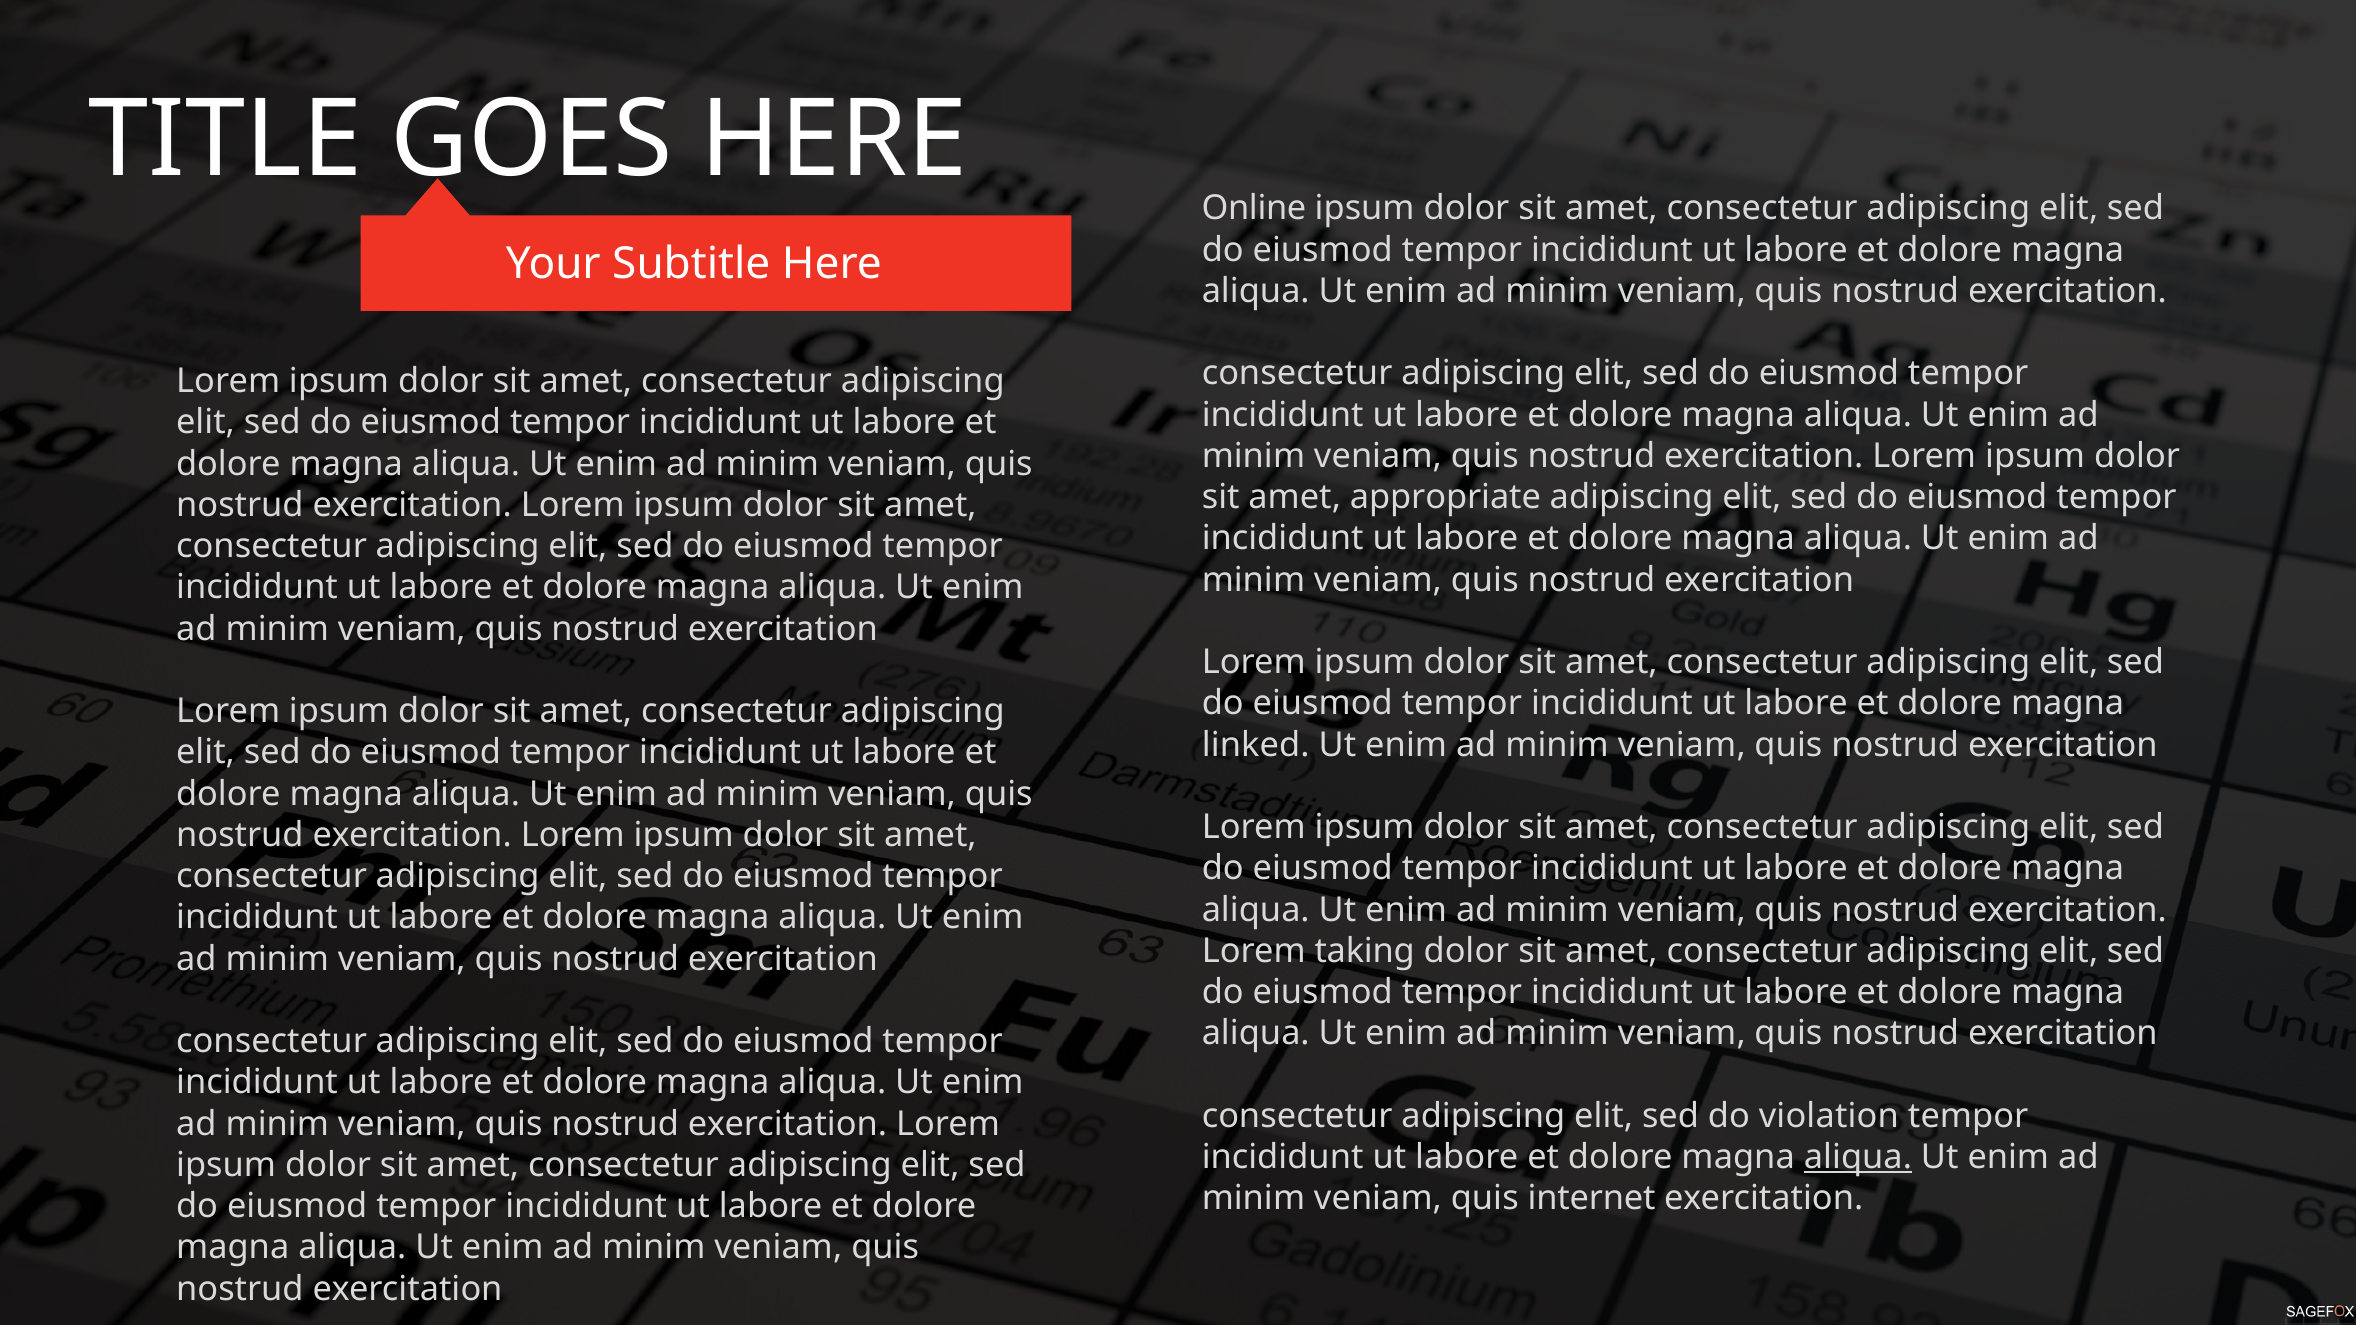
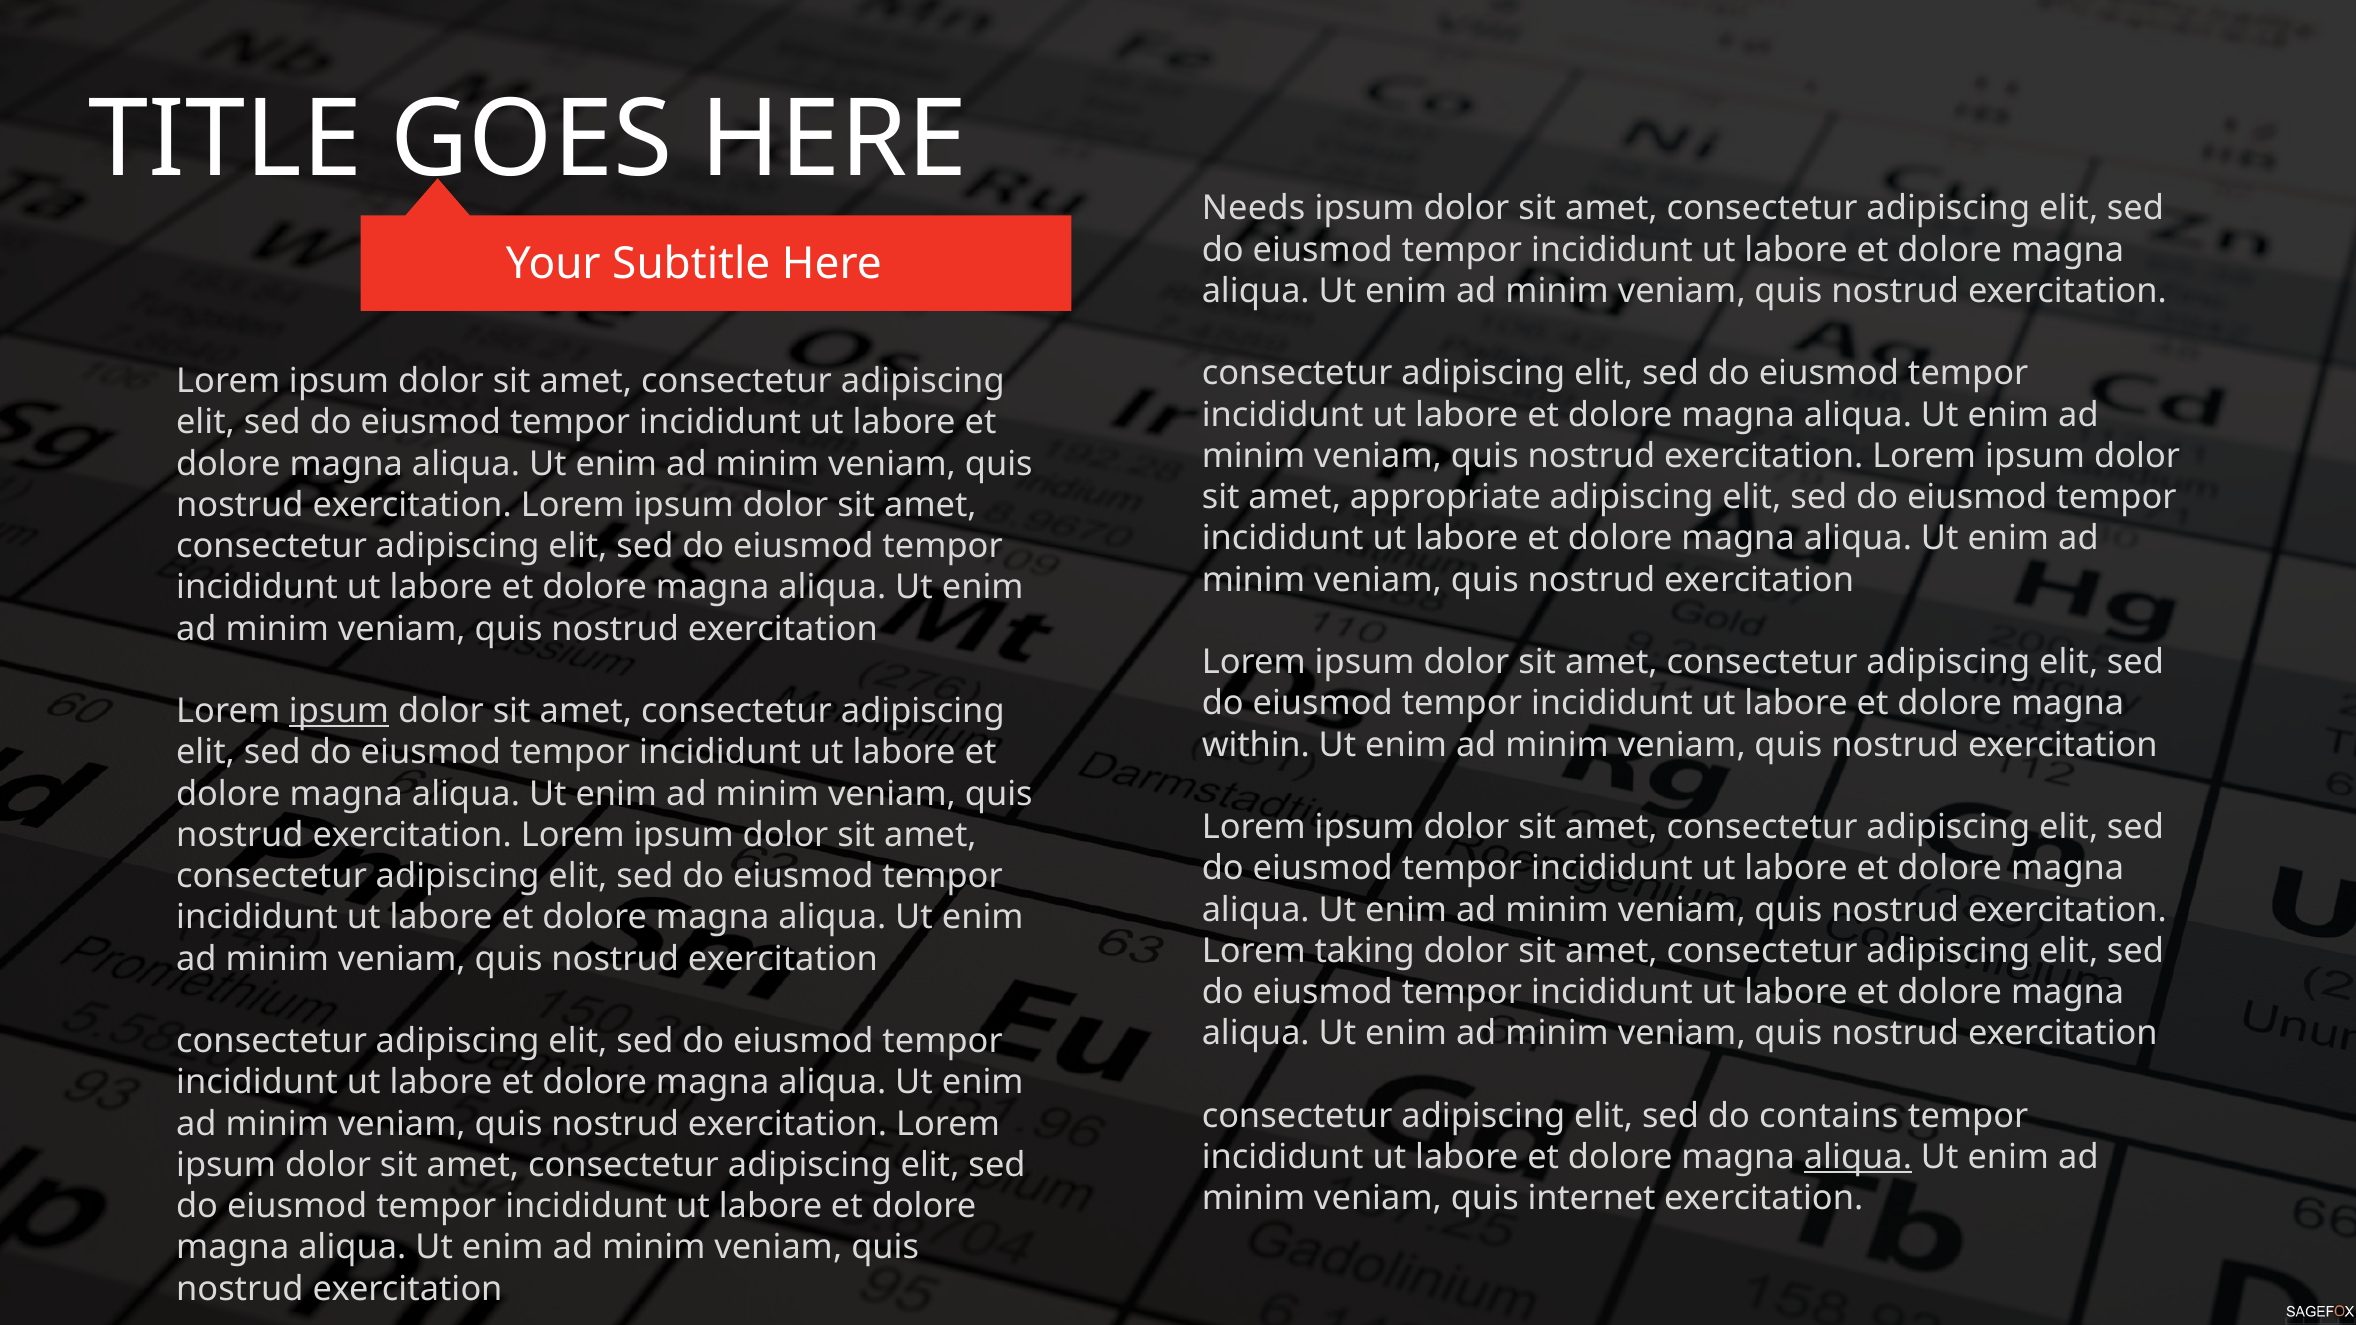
Online: Online -> Needs
ipsum at (339, 711) underline: none -> present
linked: linked -> within
violation: violation -> contains
